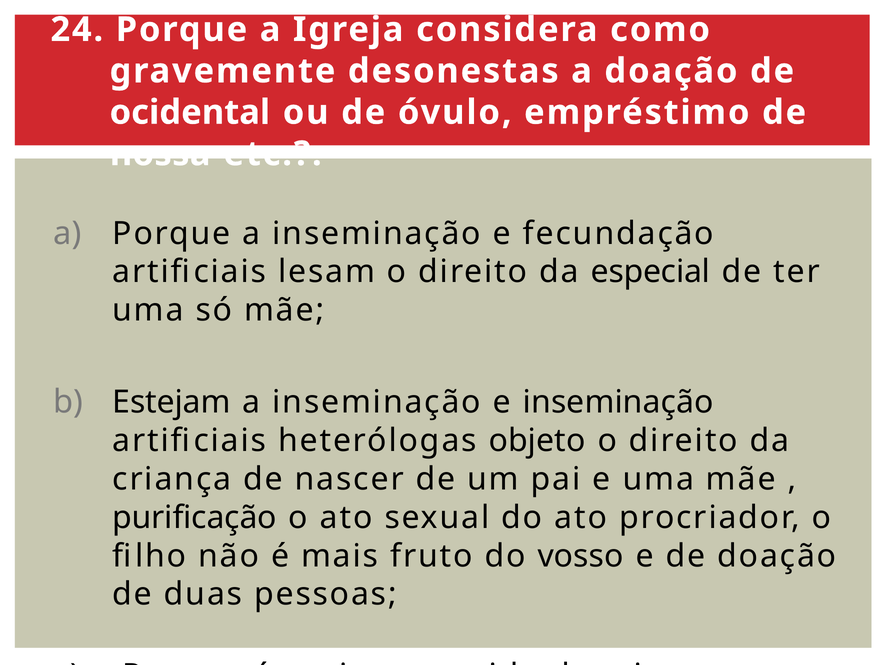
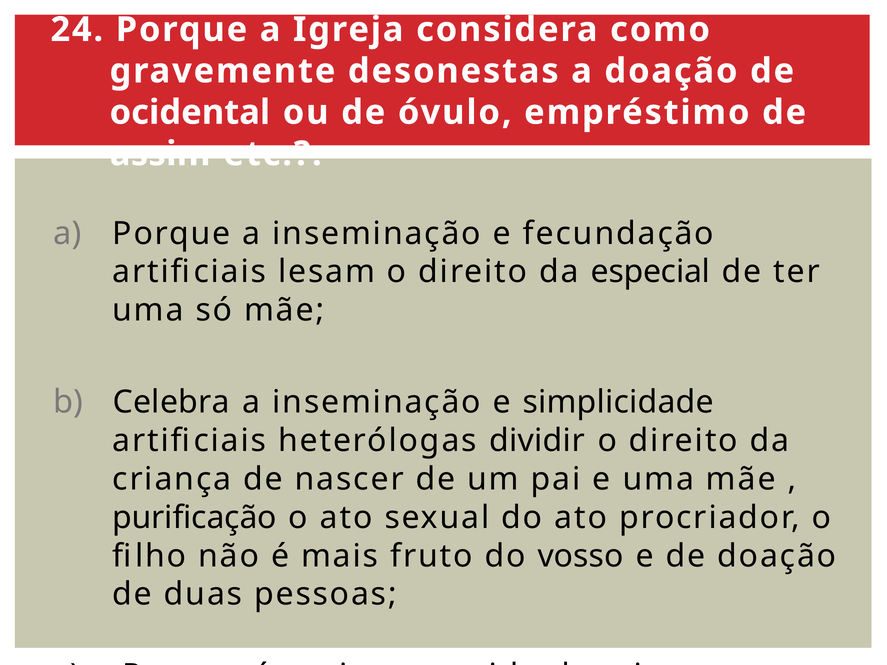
nossa: nossa -> assim
Estejam: Estejam -> Celebra
e inseminação: inseminação -> simplicidade
objeto: objeto -> dividir
